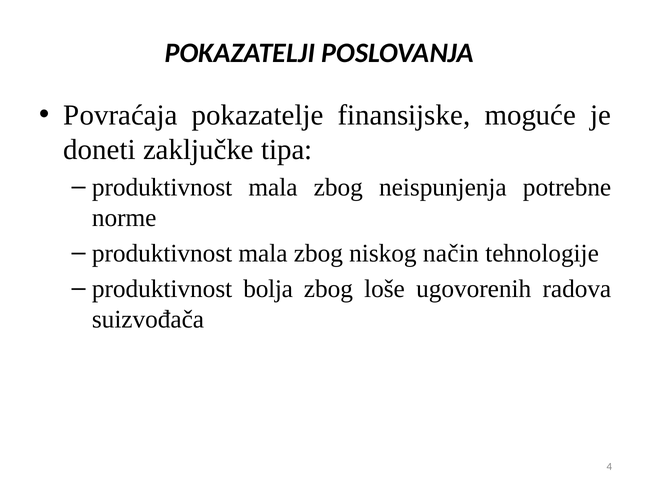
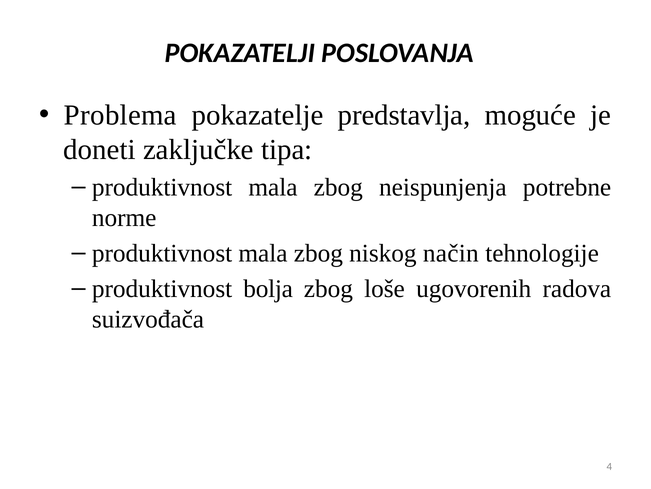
Povraćaja: Povraćaja -> Problema
finansijske: finansijske -> predstavlja
